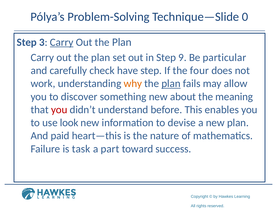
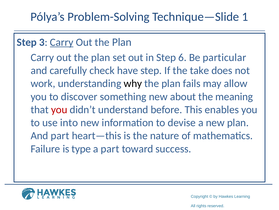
0: 0 -> 1
9: 9 -> 6
four: four -> take
why colour: orange -> black
plan at (171, 83) underline: present -> none
look: look -> into
And paid: paid -> part
task: task -> type
